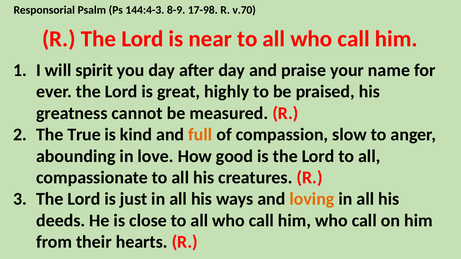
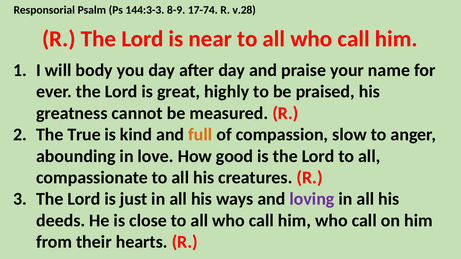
144:4-3: 144:4-3 -> 144:3-3
17-98: 17-98 -> 17-74
v.70: v.70 -> v.28
spirit: spirit -> body
loving colour: orange -> purple
